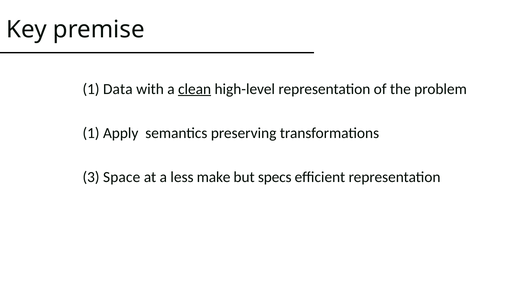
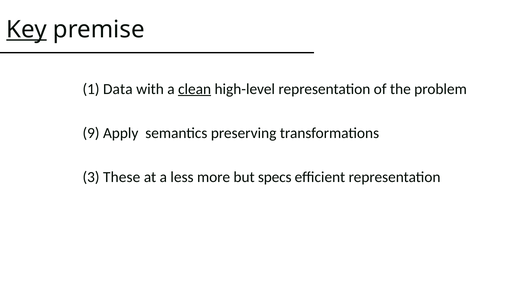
Key underline: none -> present
1 at (91, 133): 1 -> 9
Space: Space -> These
make: make -> more
